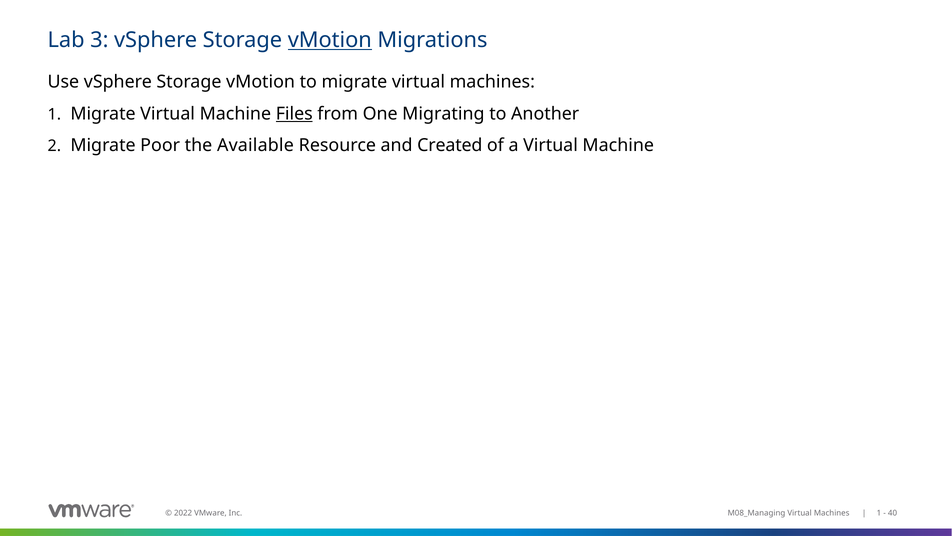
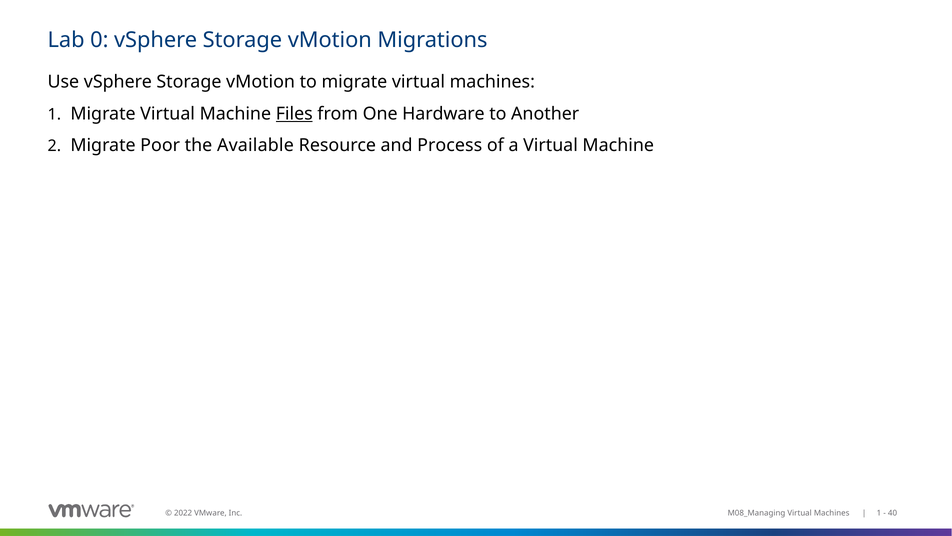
3: 3 -> 0
vMotion at (330, 40) underline: present -> none
Migrating: Migrating -> Hardware
Created: Created -> Process
